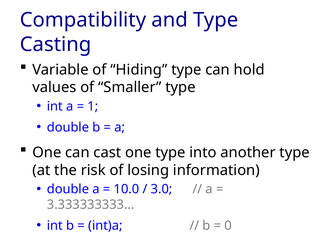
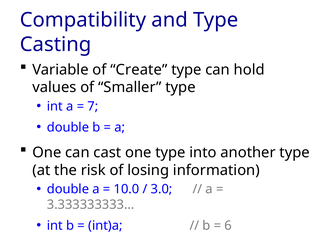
Hiding: Hiding -> Create
1: 1 -> 7
0: 0 -> 6
